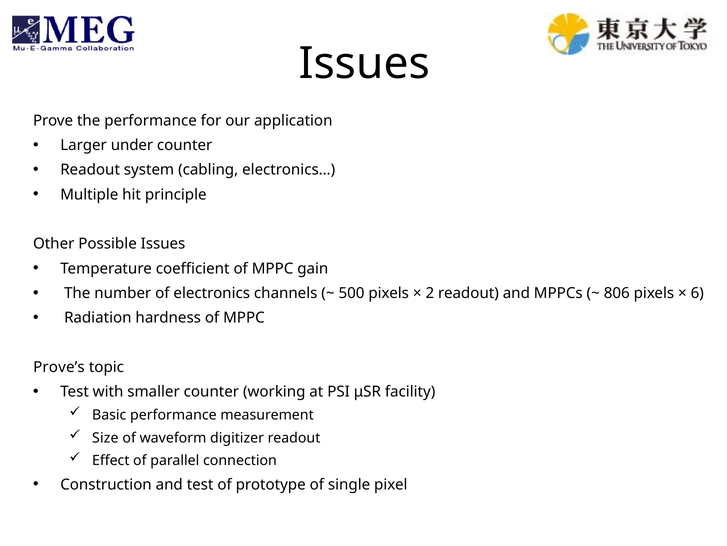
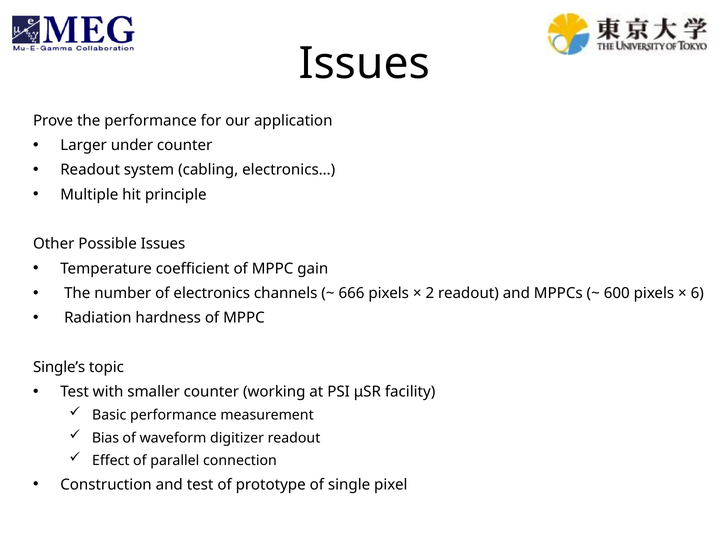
500: 500 -> 666
806: 806 -> 600
Prove’s: Prove’s -> Single’s
Size: Size -> Bias
